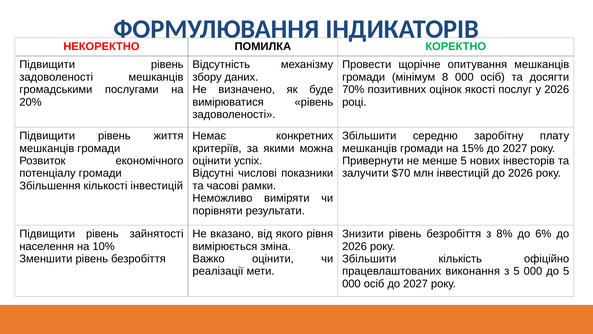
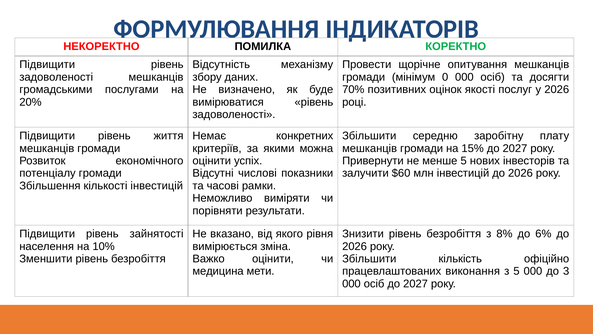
8: 8 -> 0
$70: $70 -> $60
реалізації: реалізації -> медицина
до 5: 5 -> 3
